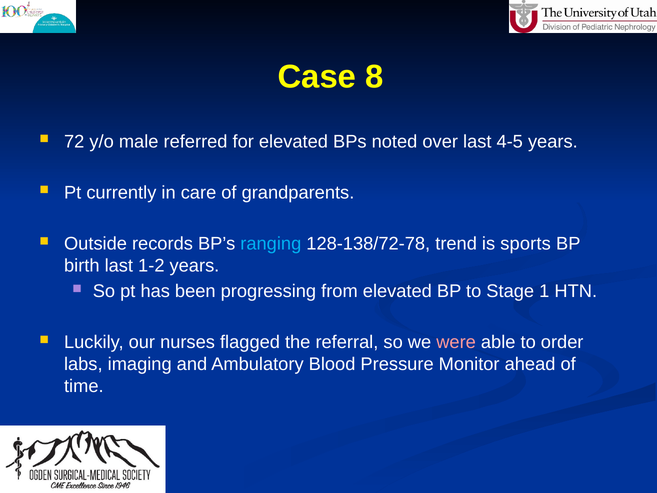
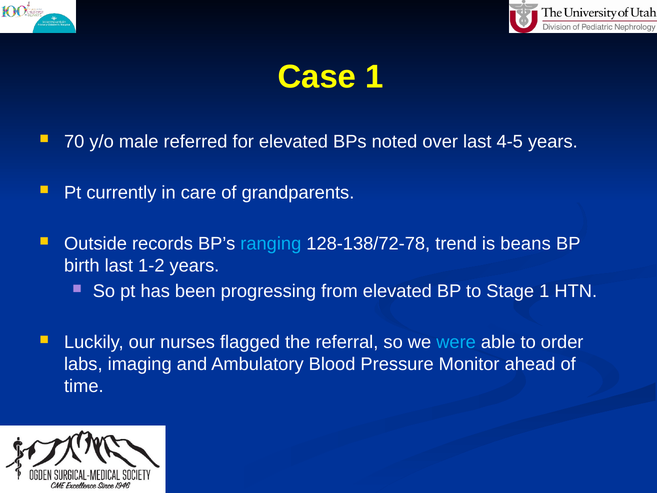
Case 8: 8 -> 1
72: 72 -> 70
sports: sports -> beans
were colour: pink -> light blue
